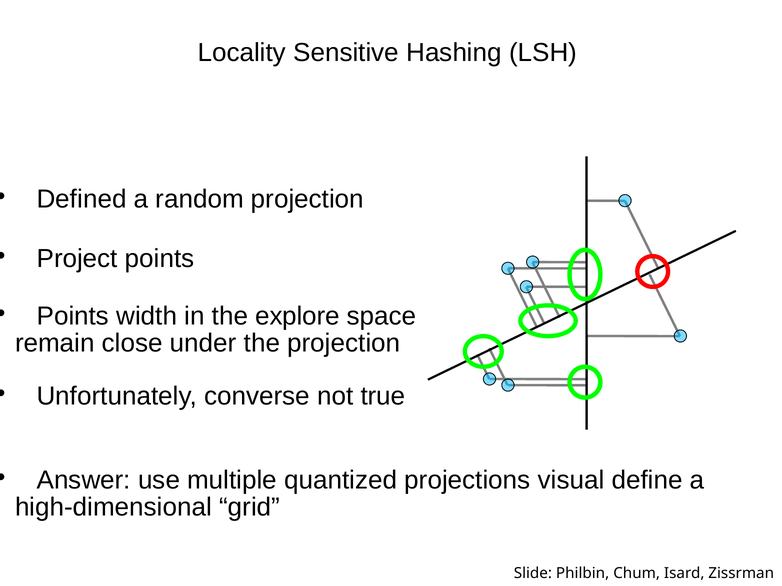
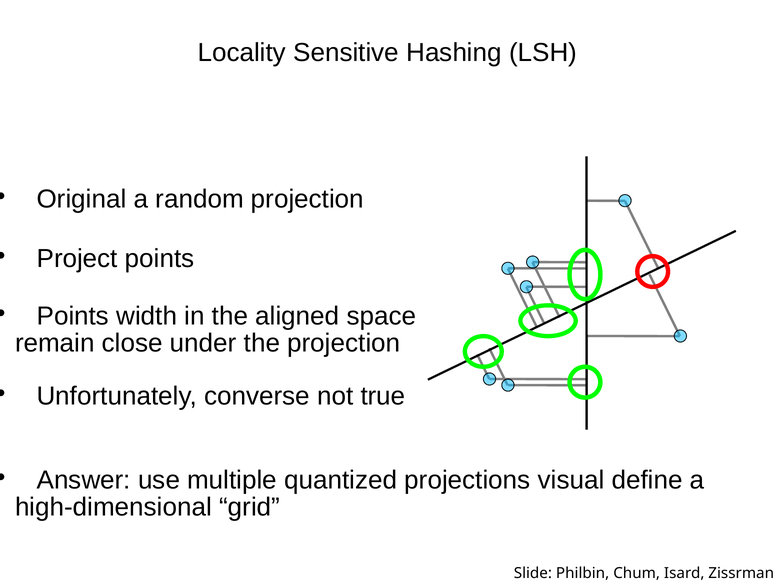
Defined: Defined -> Original
explore: explore -> aligned
